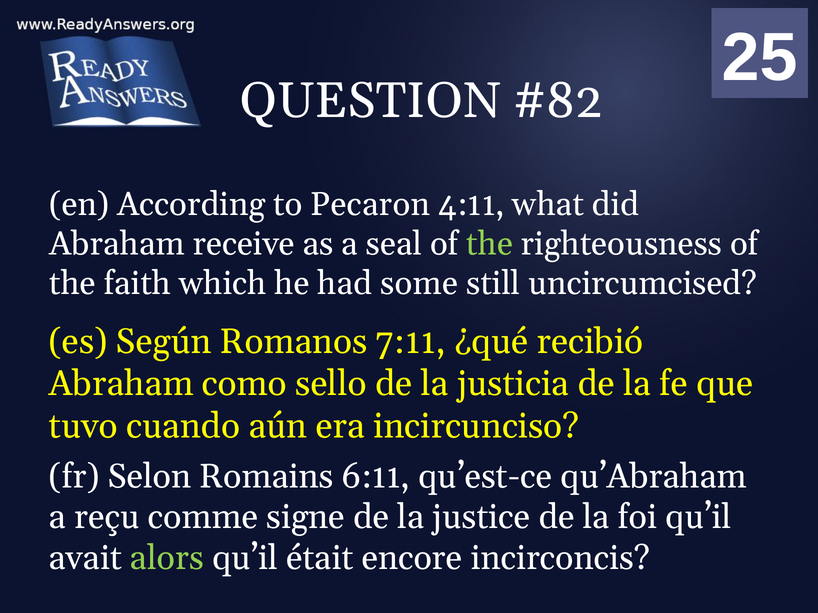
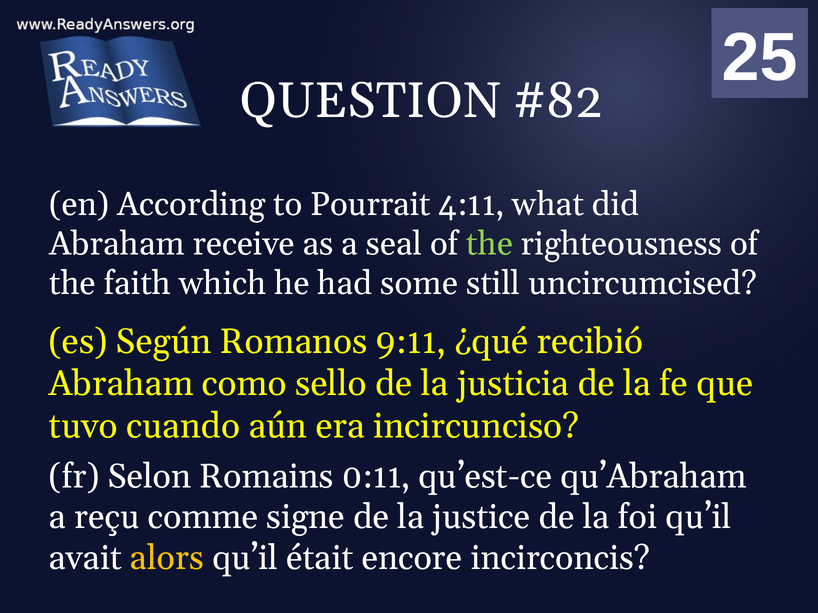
Pecaron: Pecaron -> Pourrait
7:11: 7:11 -> 9:11
6:11: 6:11 -> 0:11
alors colour: light green -> yellow
